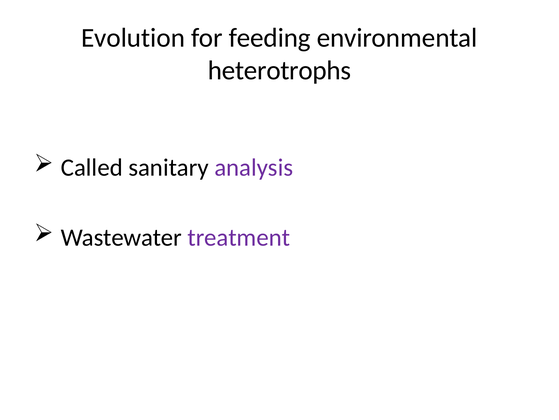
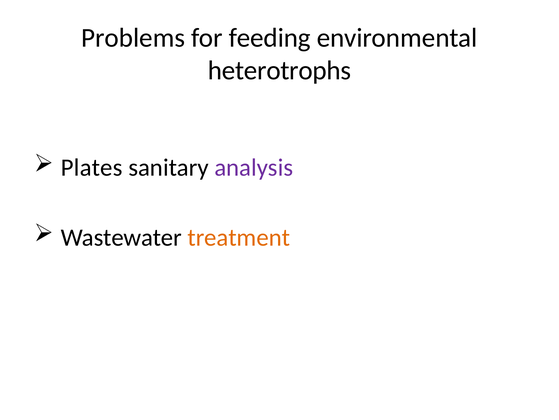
Evolution: Evolution -> Problems
Called: Called -> Plates
treatment colour: purple -> orange
